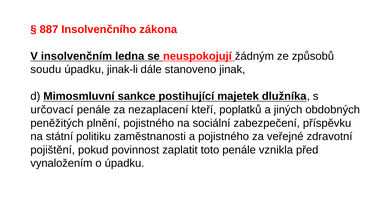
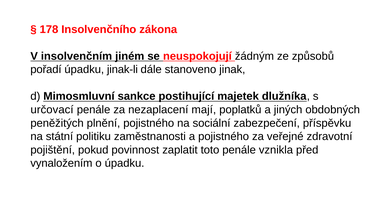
887: 887 -> 178
ledna: ledna -> jiném
soudu: soudu -> pořadí
kteří: kteří -> mají
